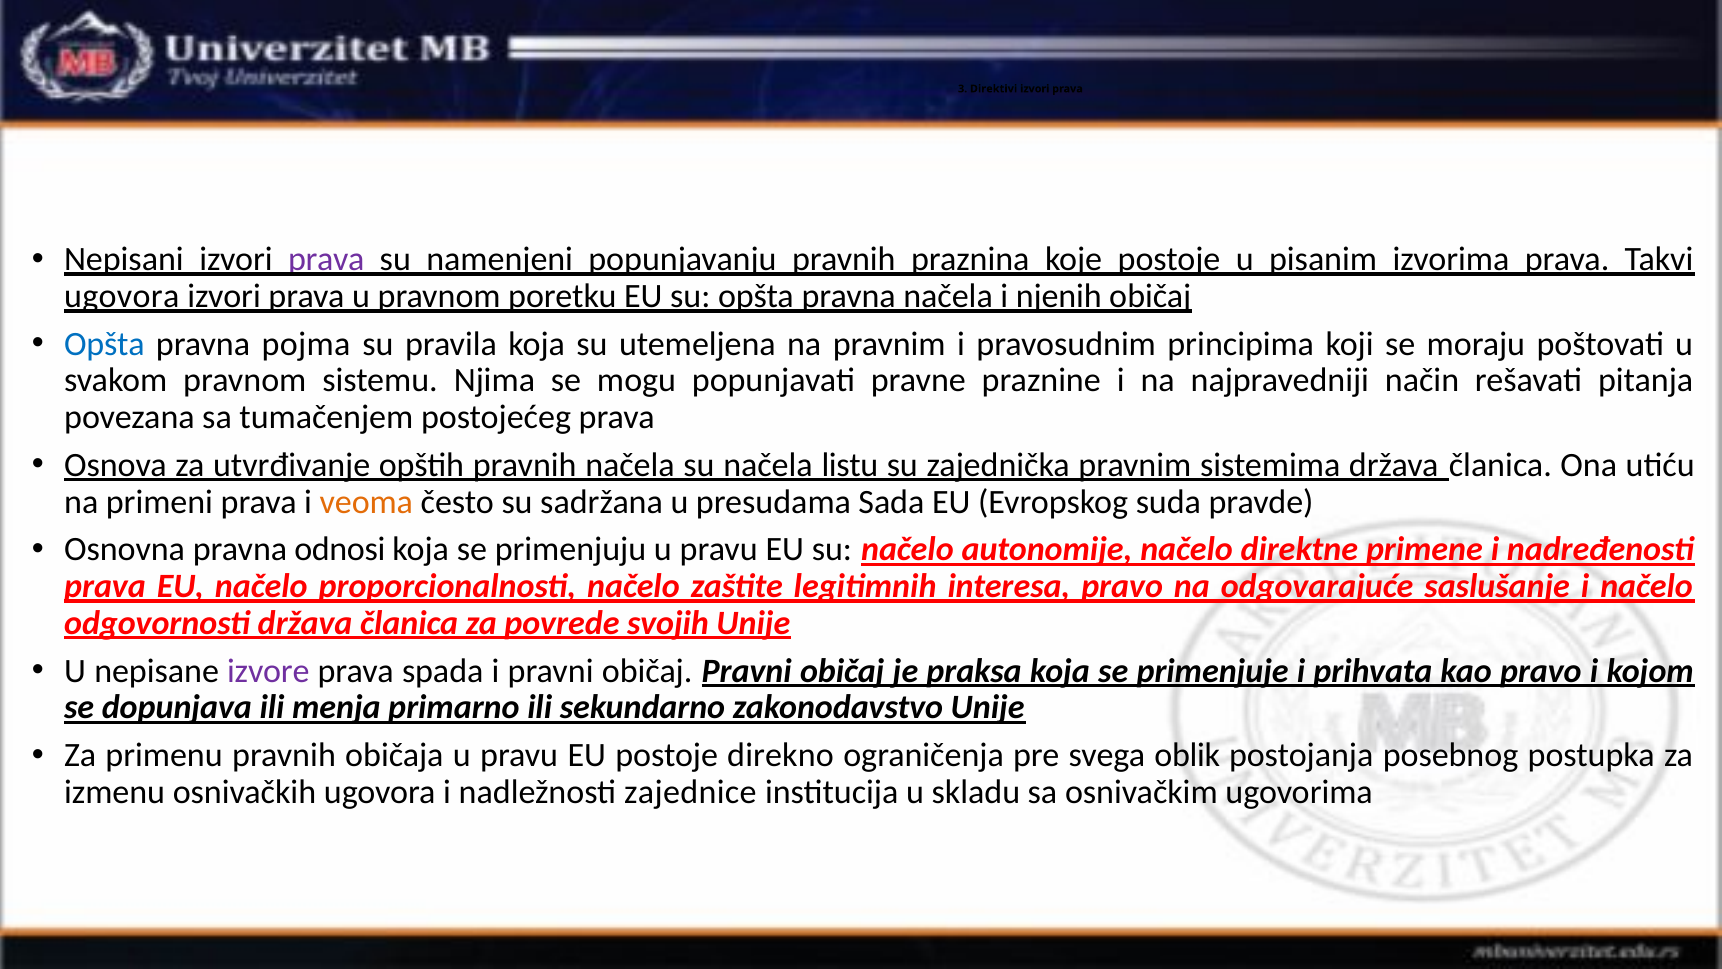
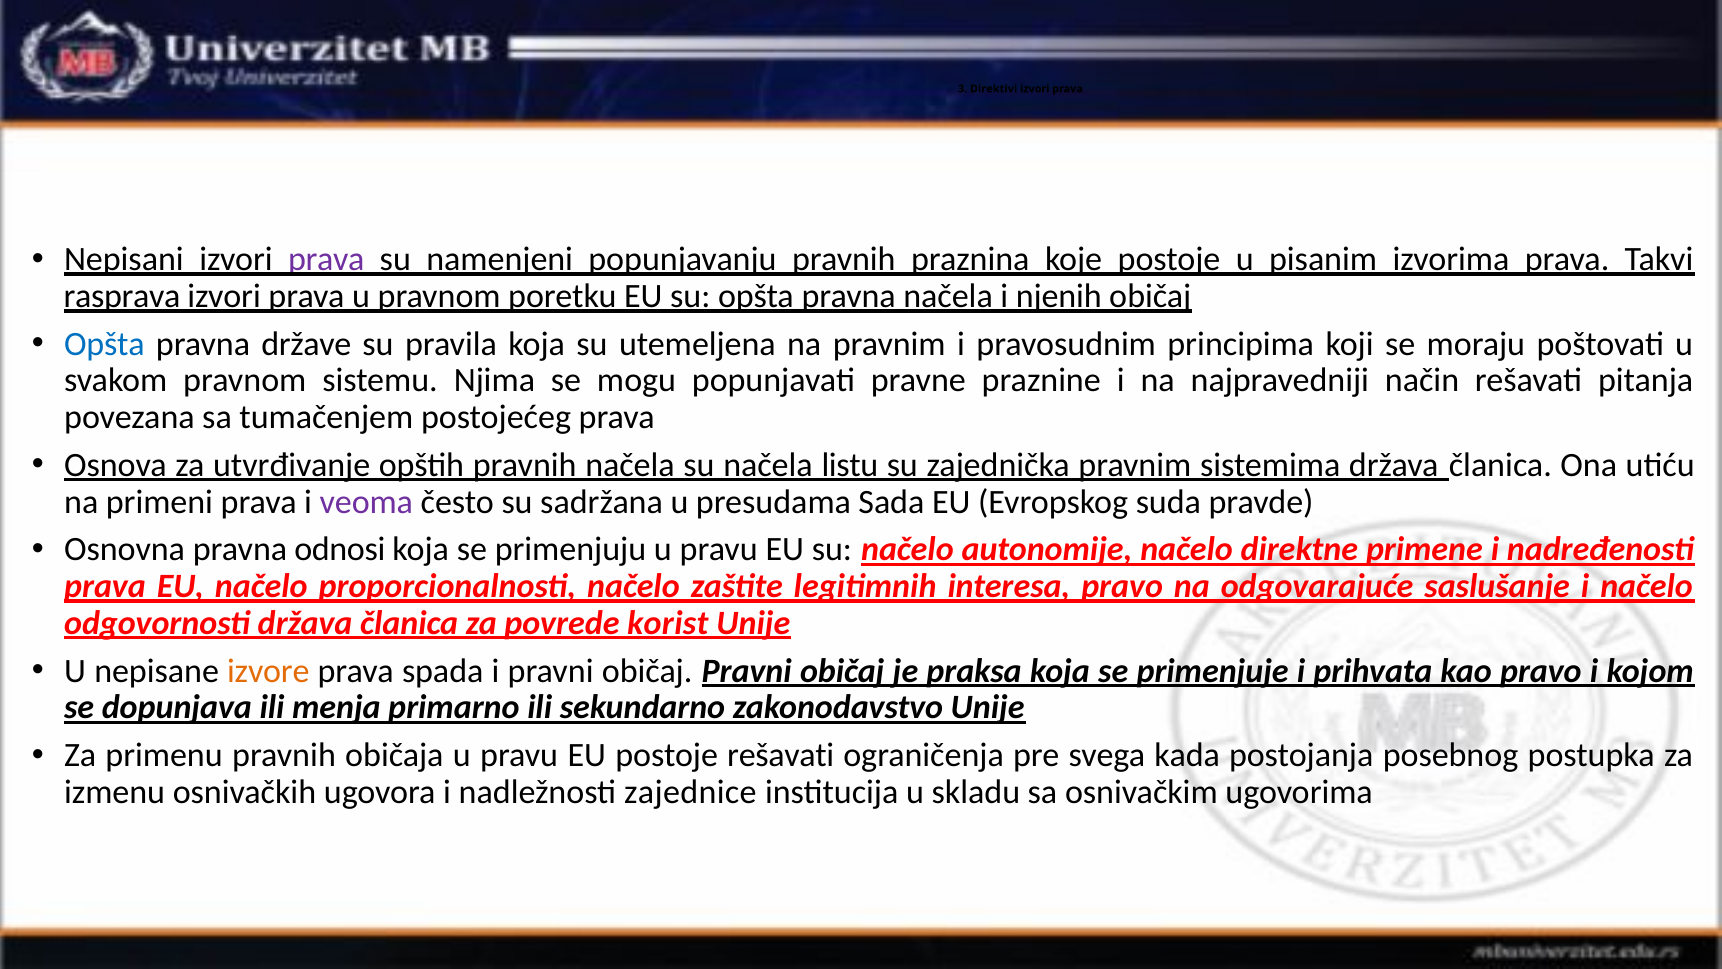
ugovora at (122, 296): ugovora -> rasprava
pojma: pojma -> države
veoma colour: orange -> purple
svojih: svojih -> korist
izvore colour: purple -> orange
postoje direkno: direkno -> rešavati
oblik: oblik -> kada
